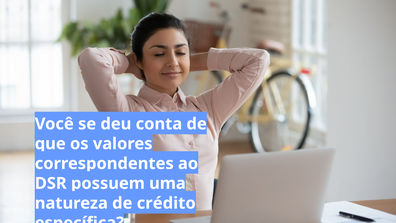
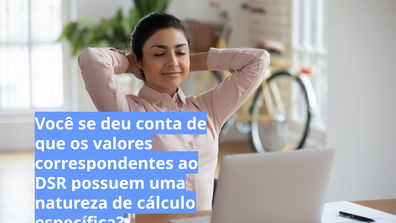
crédito: crédito -> cálculo
